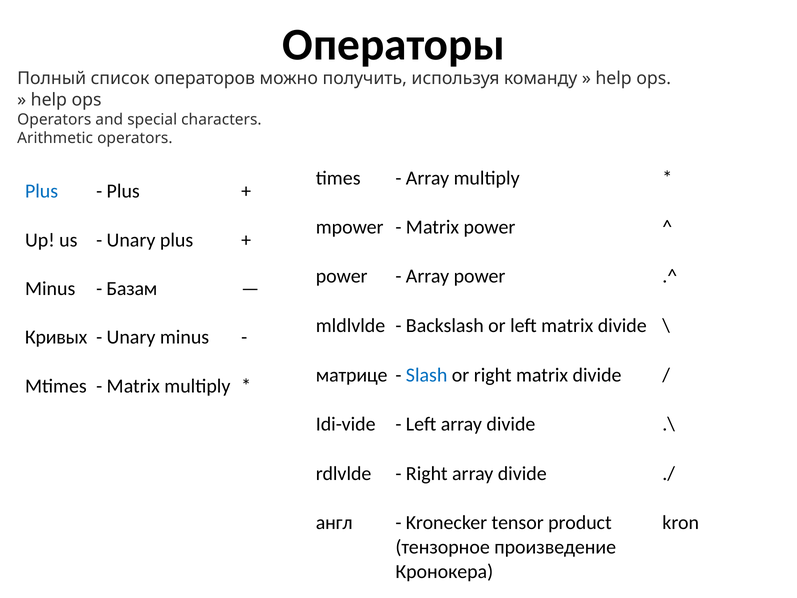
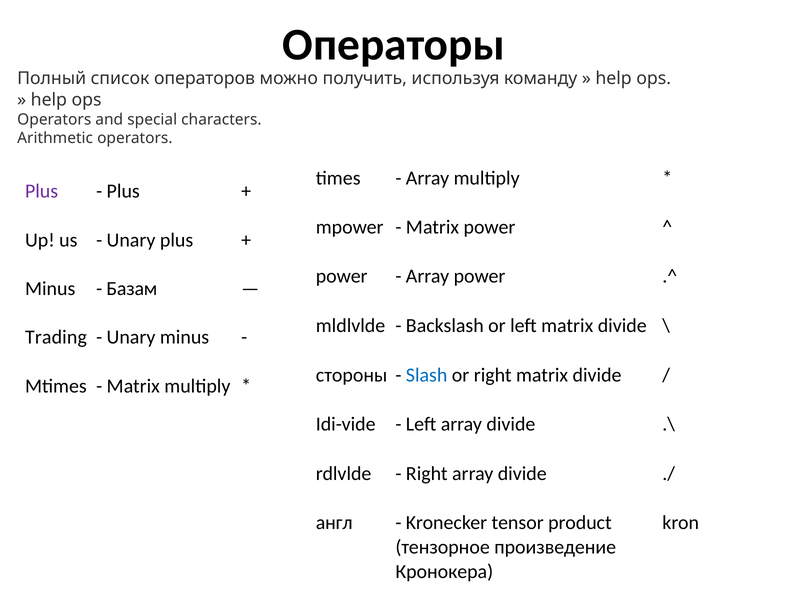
Plus at (42, 191) colour: blue -> purple
Кривых: Кривых -> Trading
матрице: матрице -> стороны
